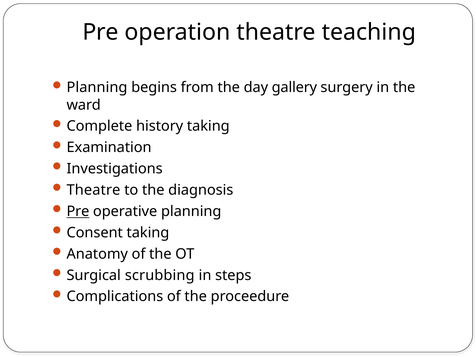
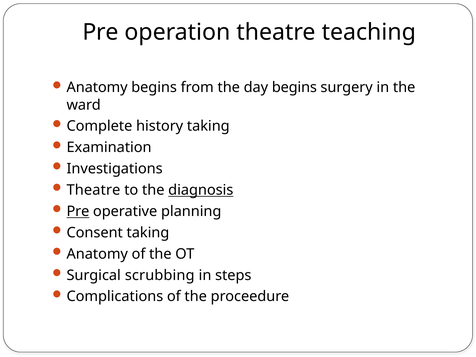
Planning at (97, 87): Planning -> Anatomy
day gallery: gallery -> begins
diagnosis underline: none -> present
